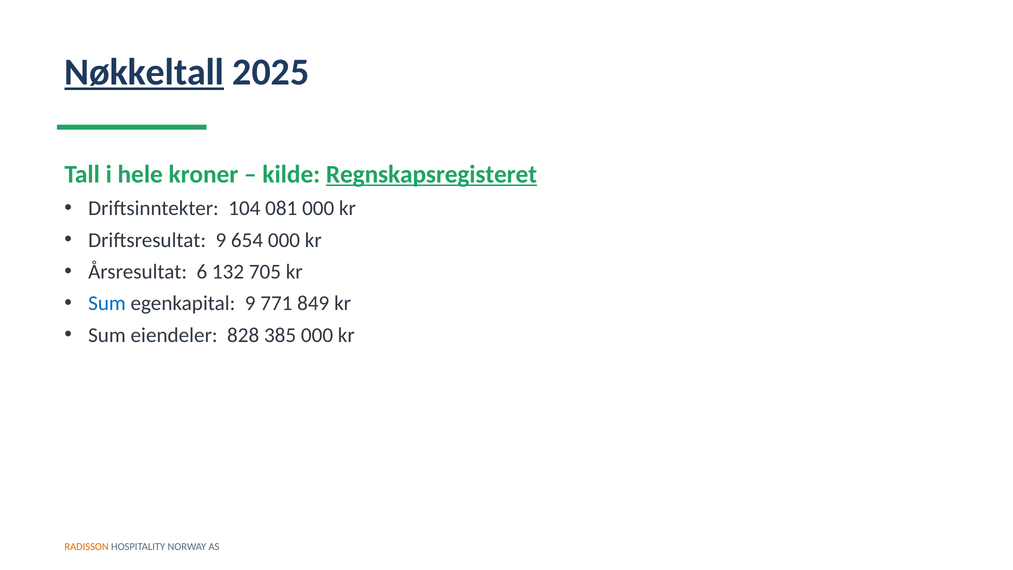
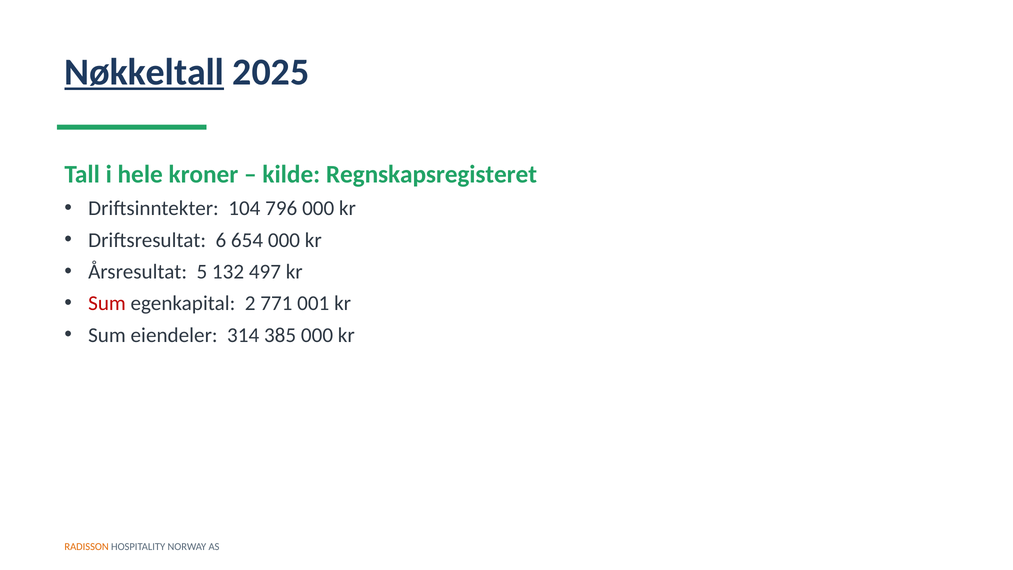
Regnskapsregisteret underline: present -> none
081: 081 -> 796
Driftsresultat 9: 9 -> 6
6: 6 -> 5
705: 705 -> 497
Sum at (107, 303) colour: blue -> red
egenkapital 9: 9 -> 2
849: 849 -> 001
828: 828 -> 314
